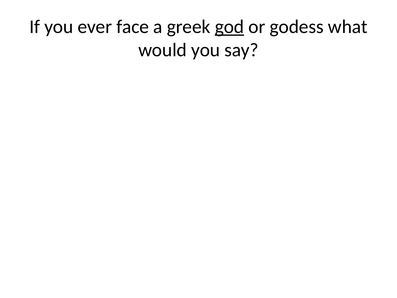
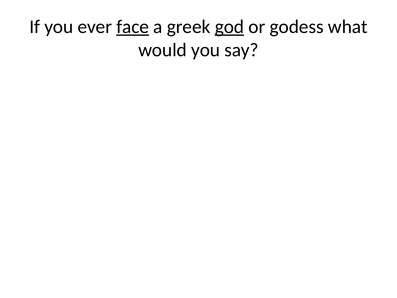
face underline: none -> present
